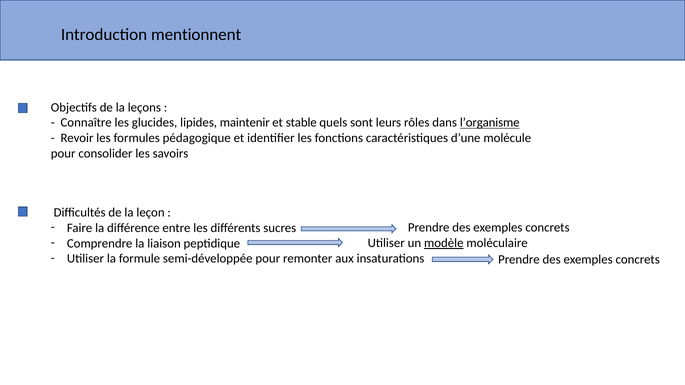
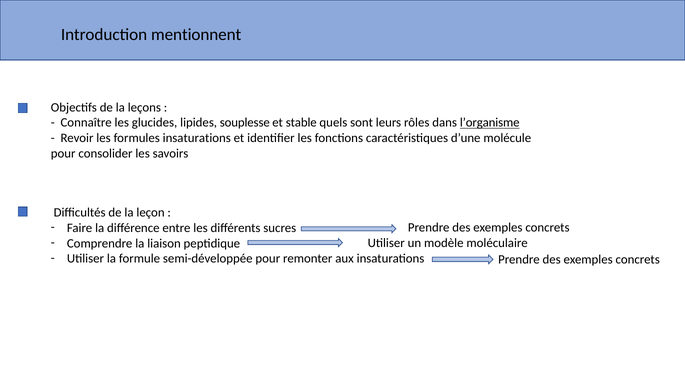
maintenir: maintenir -> souplesse
formules pédagogique: pédagogique -> insaturations
modèle underline: present -> none
